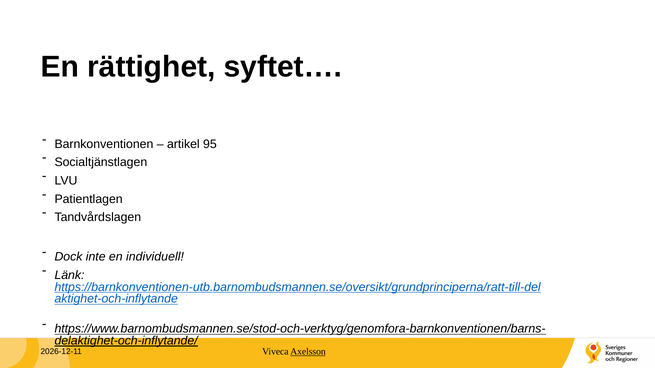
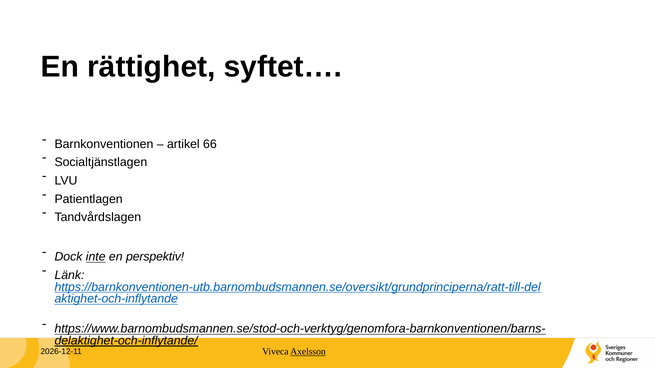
95: 95 -> 66
inte underline: none -> present
individuell: individuell -> perspektiv
